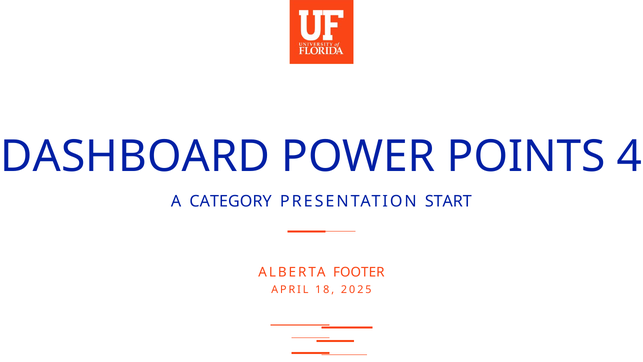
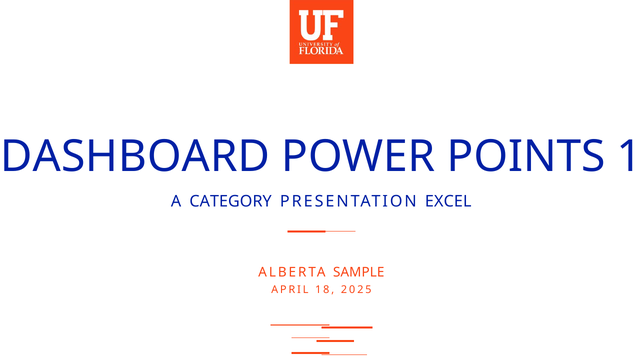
4: 4 -> 1
START: START -> EXCEL
FOOTER: FOOTER -> SAMPLE
